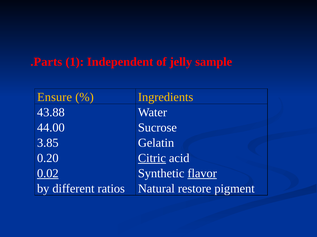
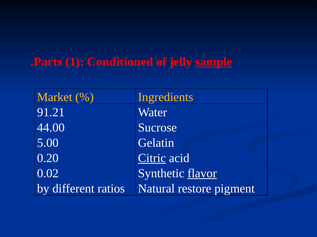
Independent: Independent -> Conditioned
sample underline: none -> present
Ensure: Ensure -> Market
43.88: 43.88 -> 91.21
3.85: 3.85 -> 5.00
0.02 underline: present -> none
